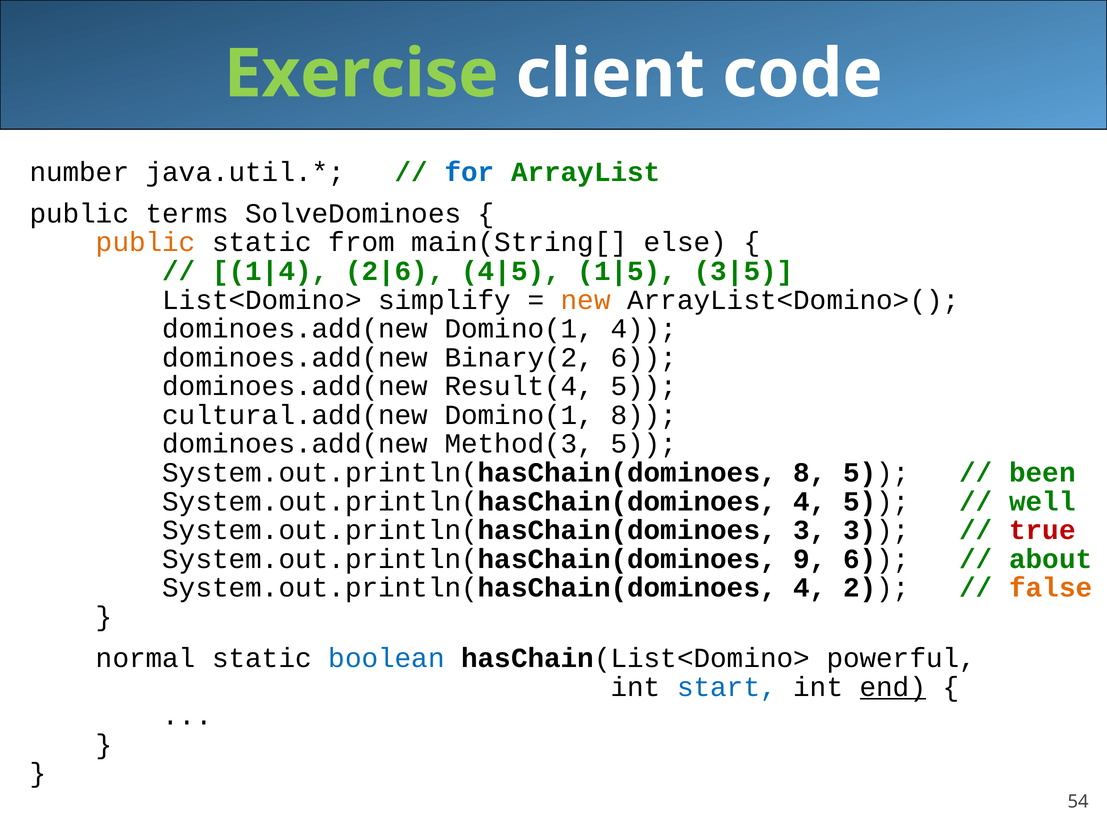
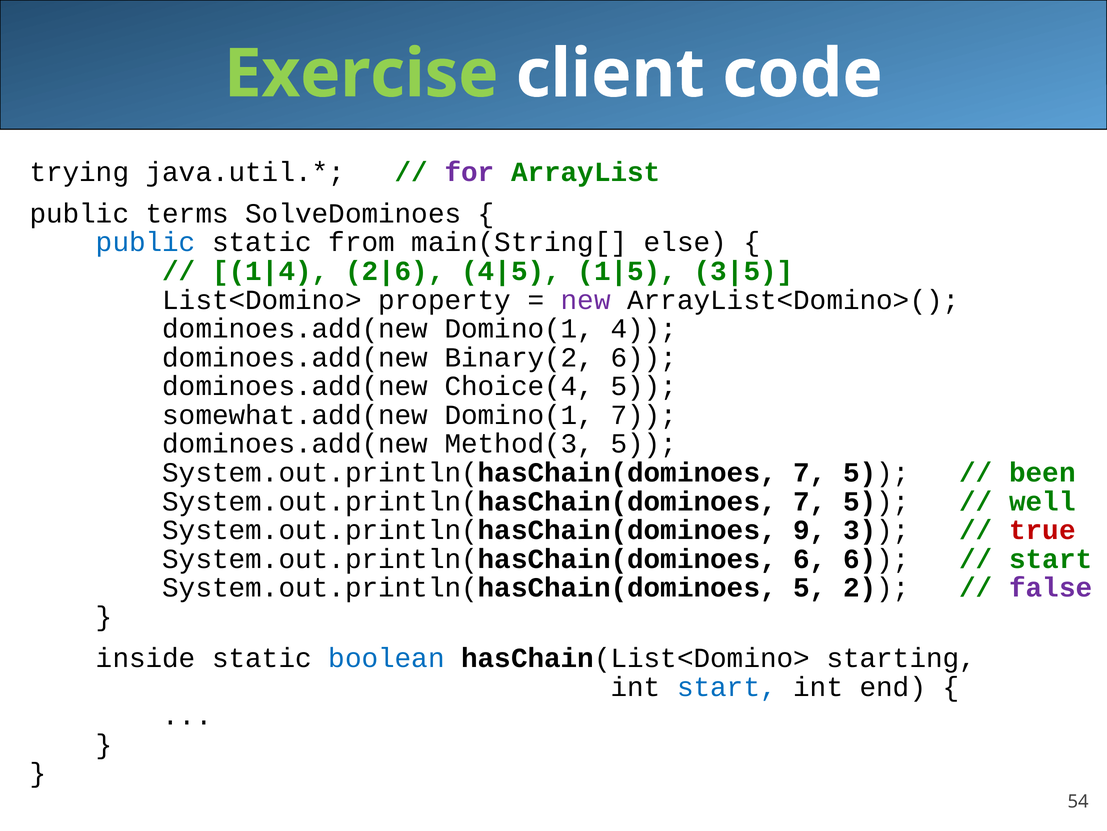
number: number -> trying
for colour: blue -> purple
public at (146, 242) colour: orange -> blue
simplify: simplify -> property
new colour: orange -> purple
Result(4: Result(4 -> Choice(4
cultural.add(new: cultural.add(new -> somewhat.add(new
Domino(1 8: 8 -> 7
8 at (810, 472): 8 -> 7
4 at (810, 501): 4 -> 7
System.out.println(hasChain(dominoes 3: 3 -> 9
System.out.println(hasChain(dominoes 9: 9 -> 6
about at (1051, 558): about -> start
4 at (810, 587): 4 -> 5
false colour: orange -> purple
normal: normal -> inside
powerful: powerful -> starting
end underline: present -> none
